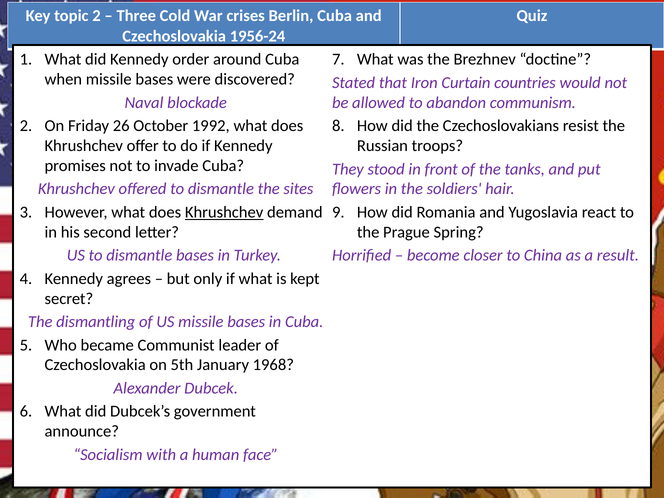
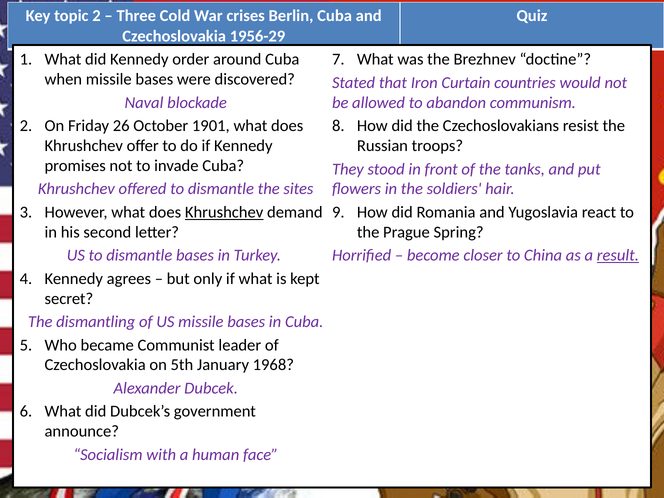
1956-24: 1956-24 -> 1956-29
1992: 1992 -> 1901
result underline: none -> present
